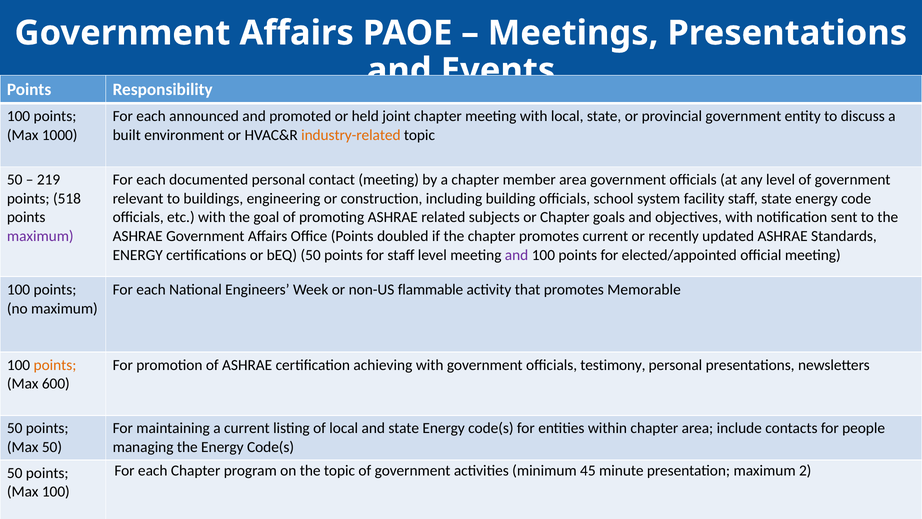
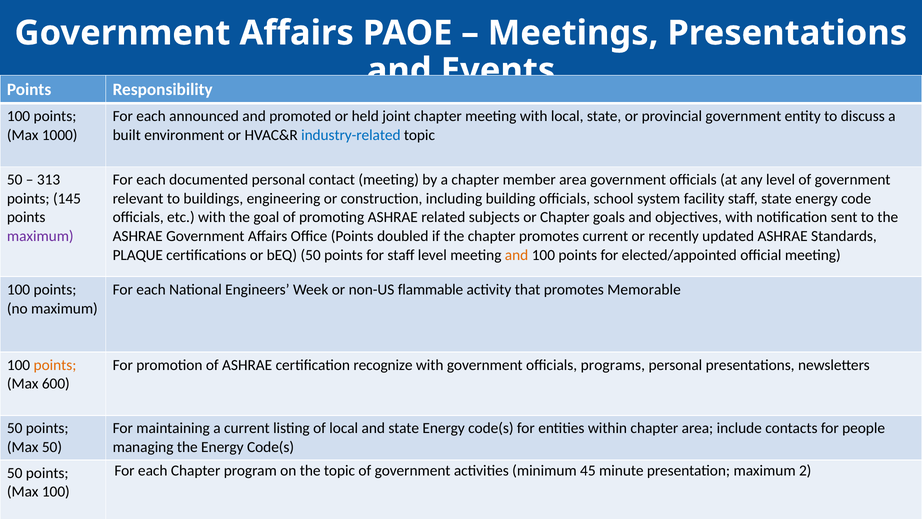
industry-related colour: orange -> blue
219: 219 -> 313
518: 518 -> 145
ENERGY at (138, 255): ENERGY -> PLAQUE
and at (517, 255) colour: purple -> orange
achieving: achieving -> recognize
testimony: testimony -> programs
